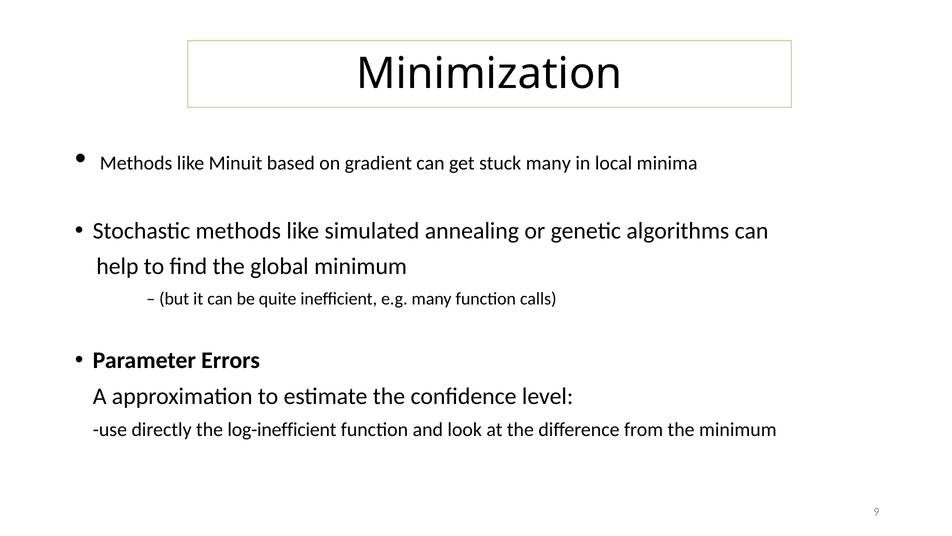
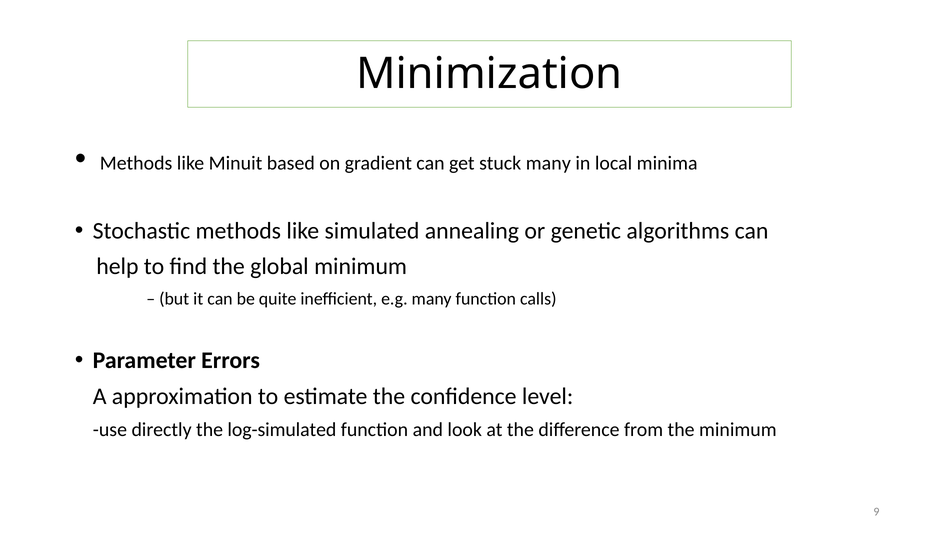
log-inefficient: log-inefficient -> log-simulated
